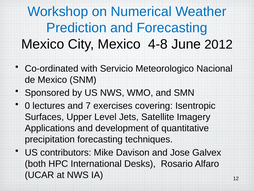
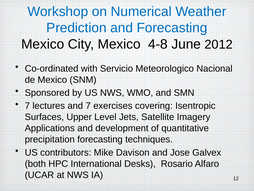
0 at (27, 106): 0 -> 7
